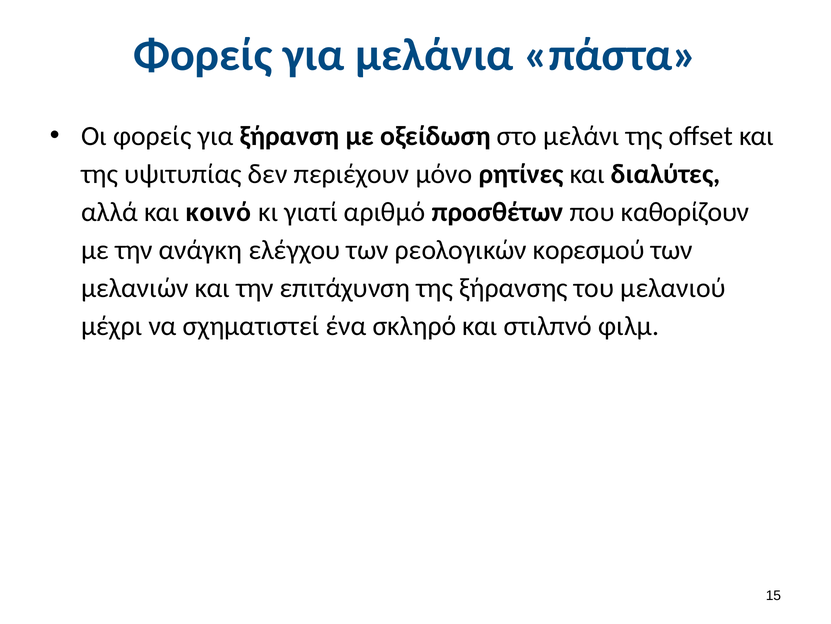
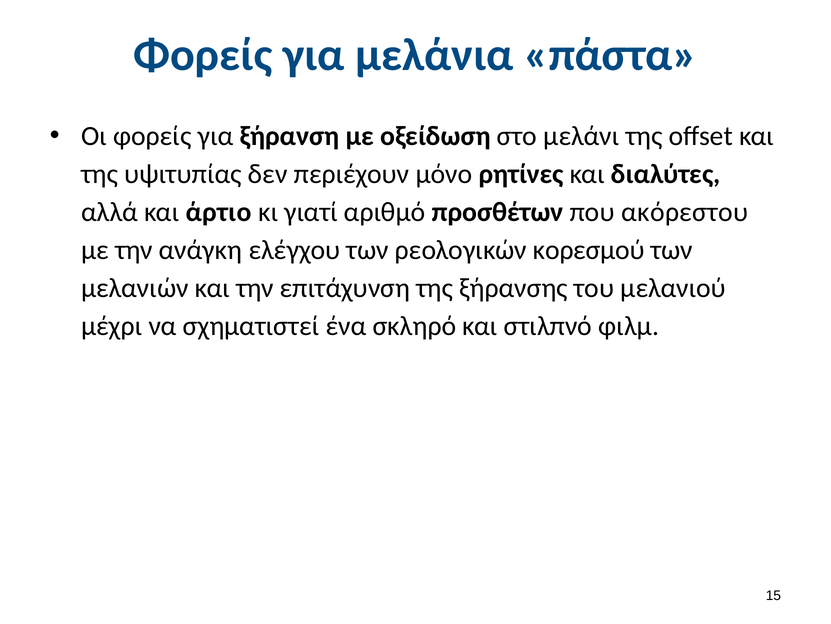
κοινό: κοινό -> άρτιο
καθορίζουν: καθορίζουν -> ακόρεστου
